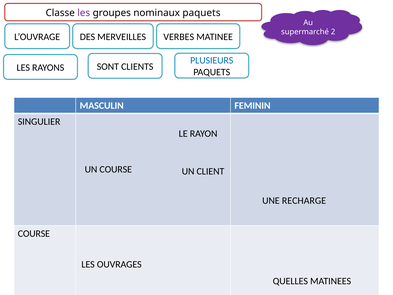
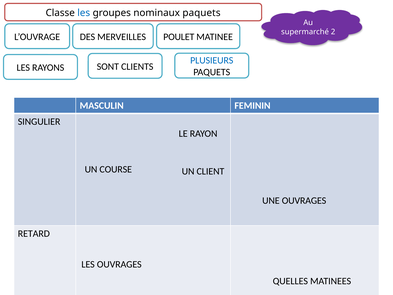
les at (84, 13) colour: purple -> blue
VERBES: VERBES -> POULET
UNE RECHARGE: RECHARGE -> OUVRAGES
COURSE at (34, 233): COURSE -> RETARD
